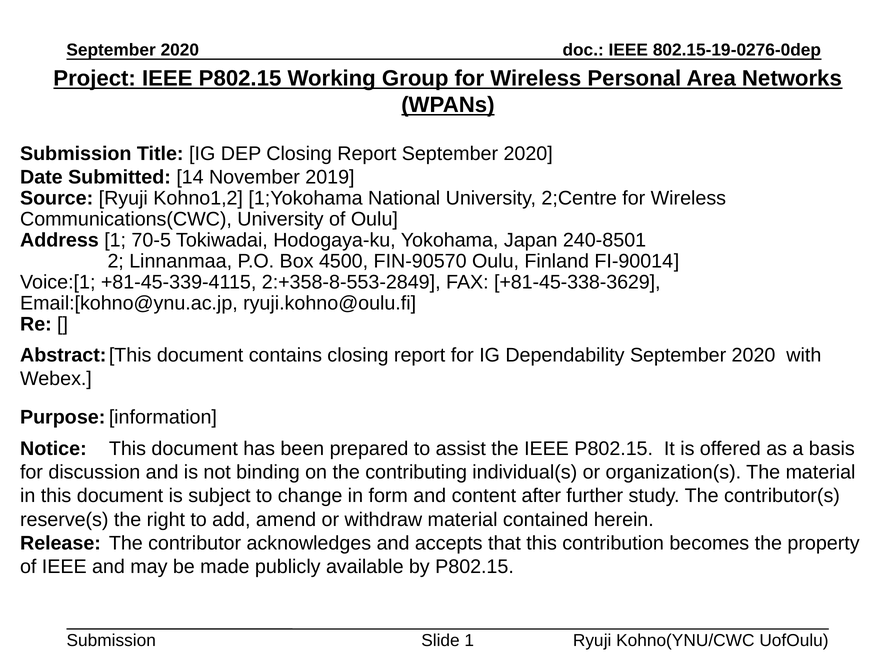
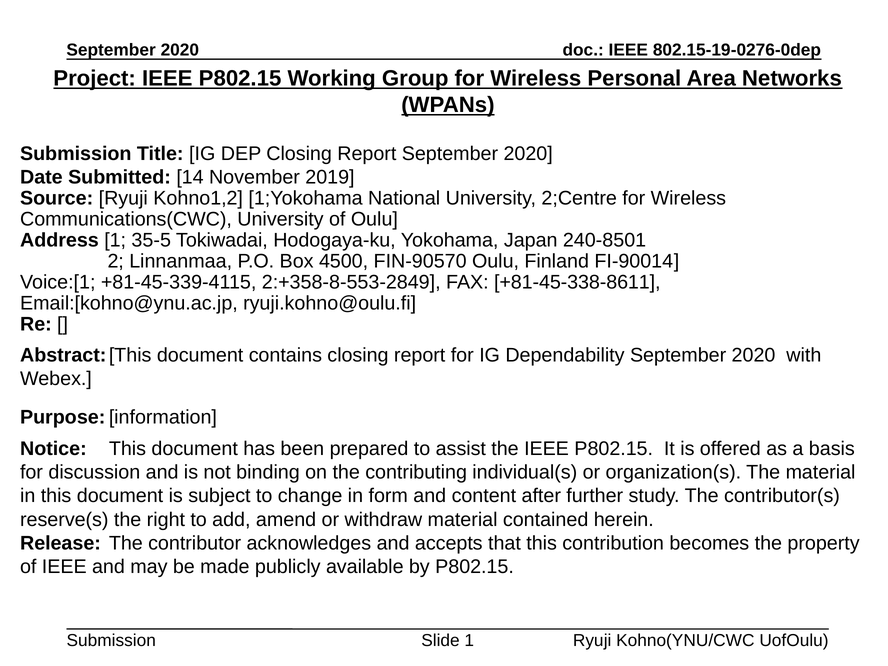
70-5: 70-5 -> 35-5
+81-45-338-3629: +81-45-338-3629 -> +81-45-338-8611
